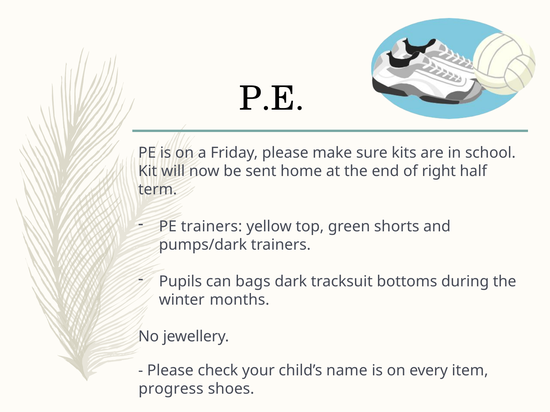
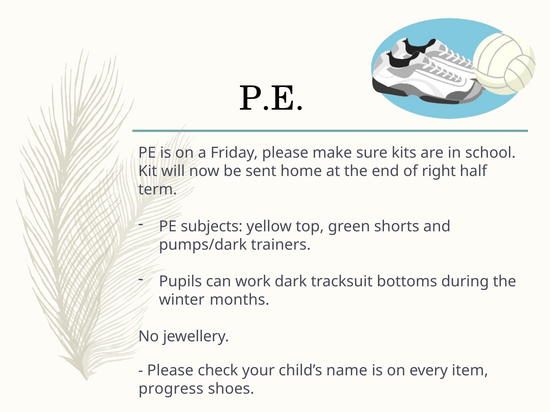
PE trainers: trainers -> subjects
bags: bags -> work
